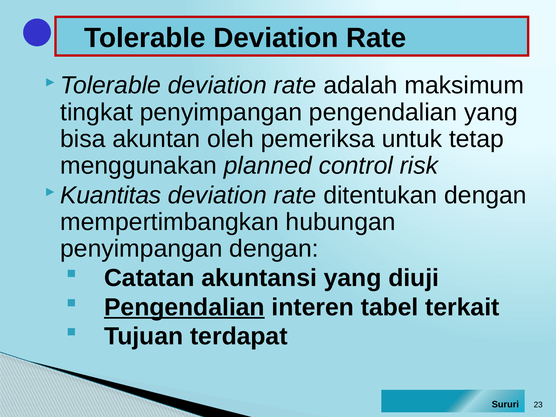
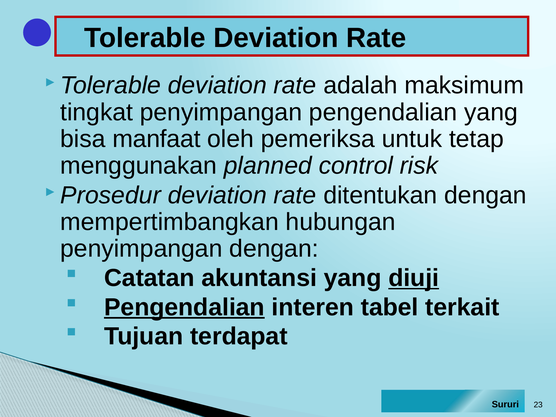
akuntan: akuntan -> manfaat
Kuantitas: Kuantitas -> Prosedur
diuji underline: none -> present
